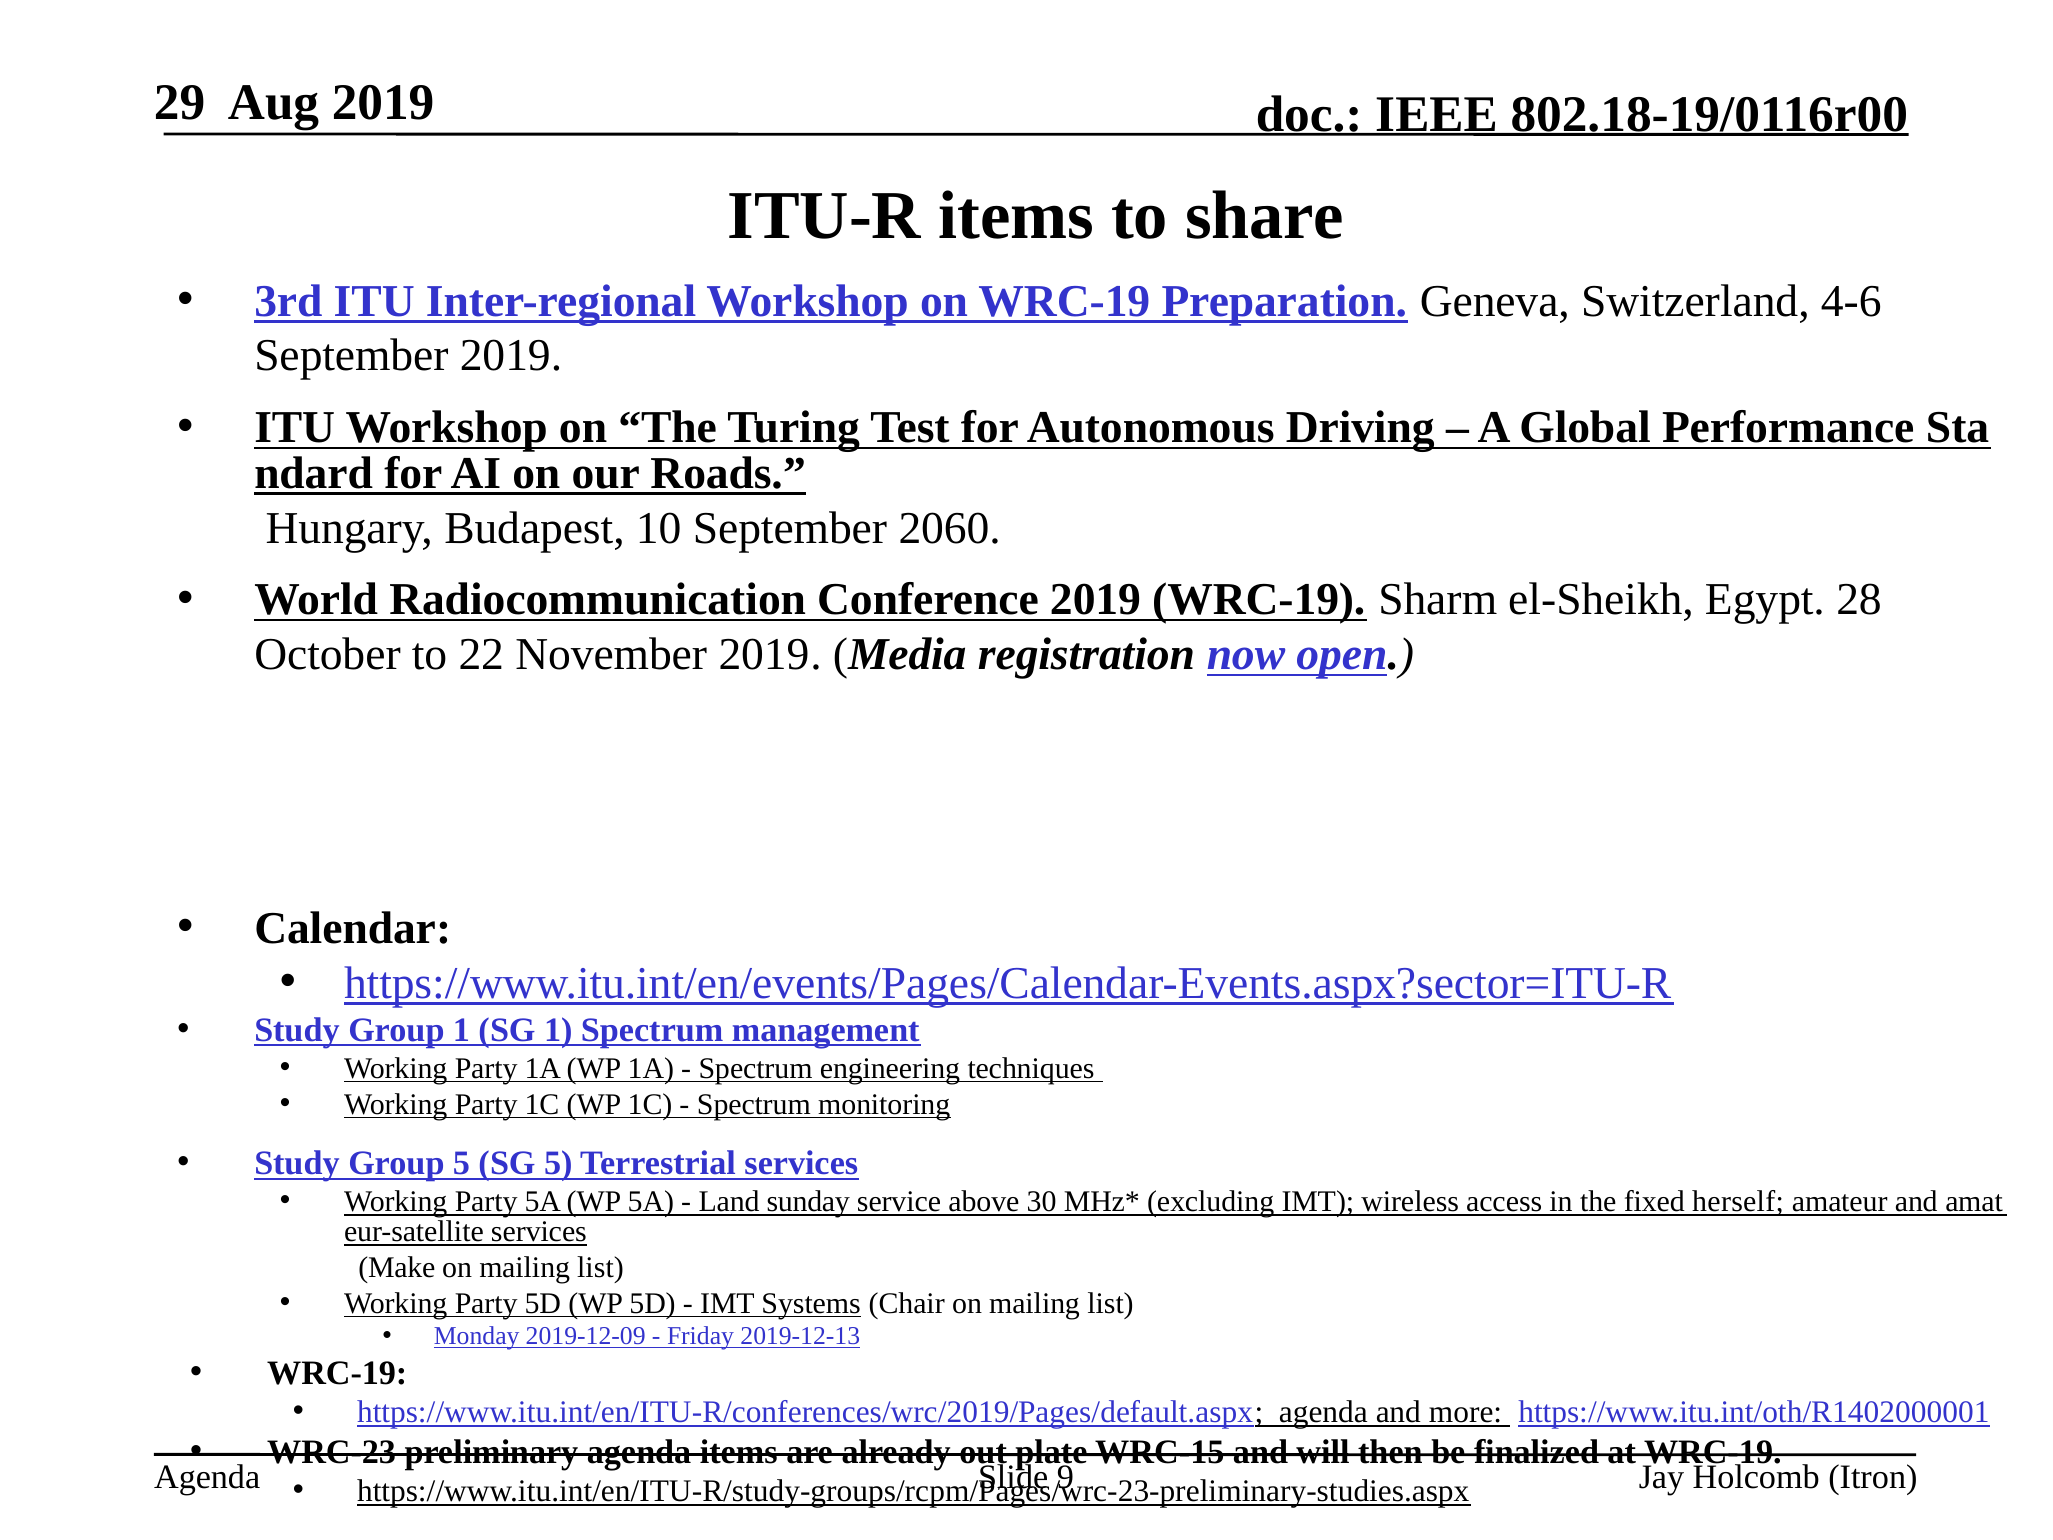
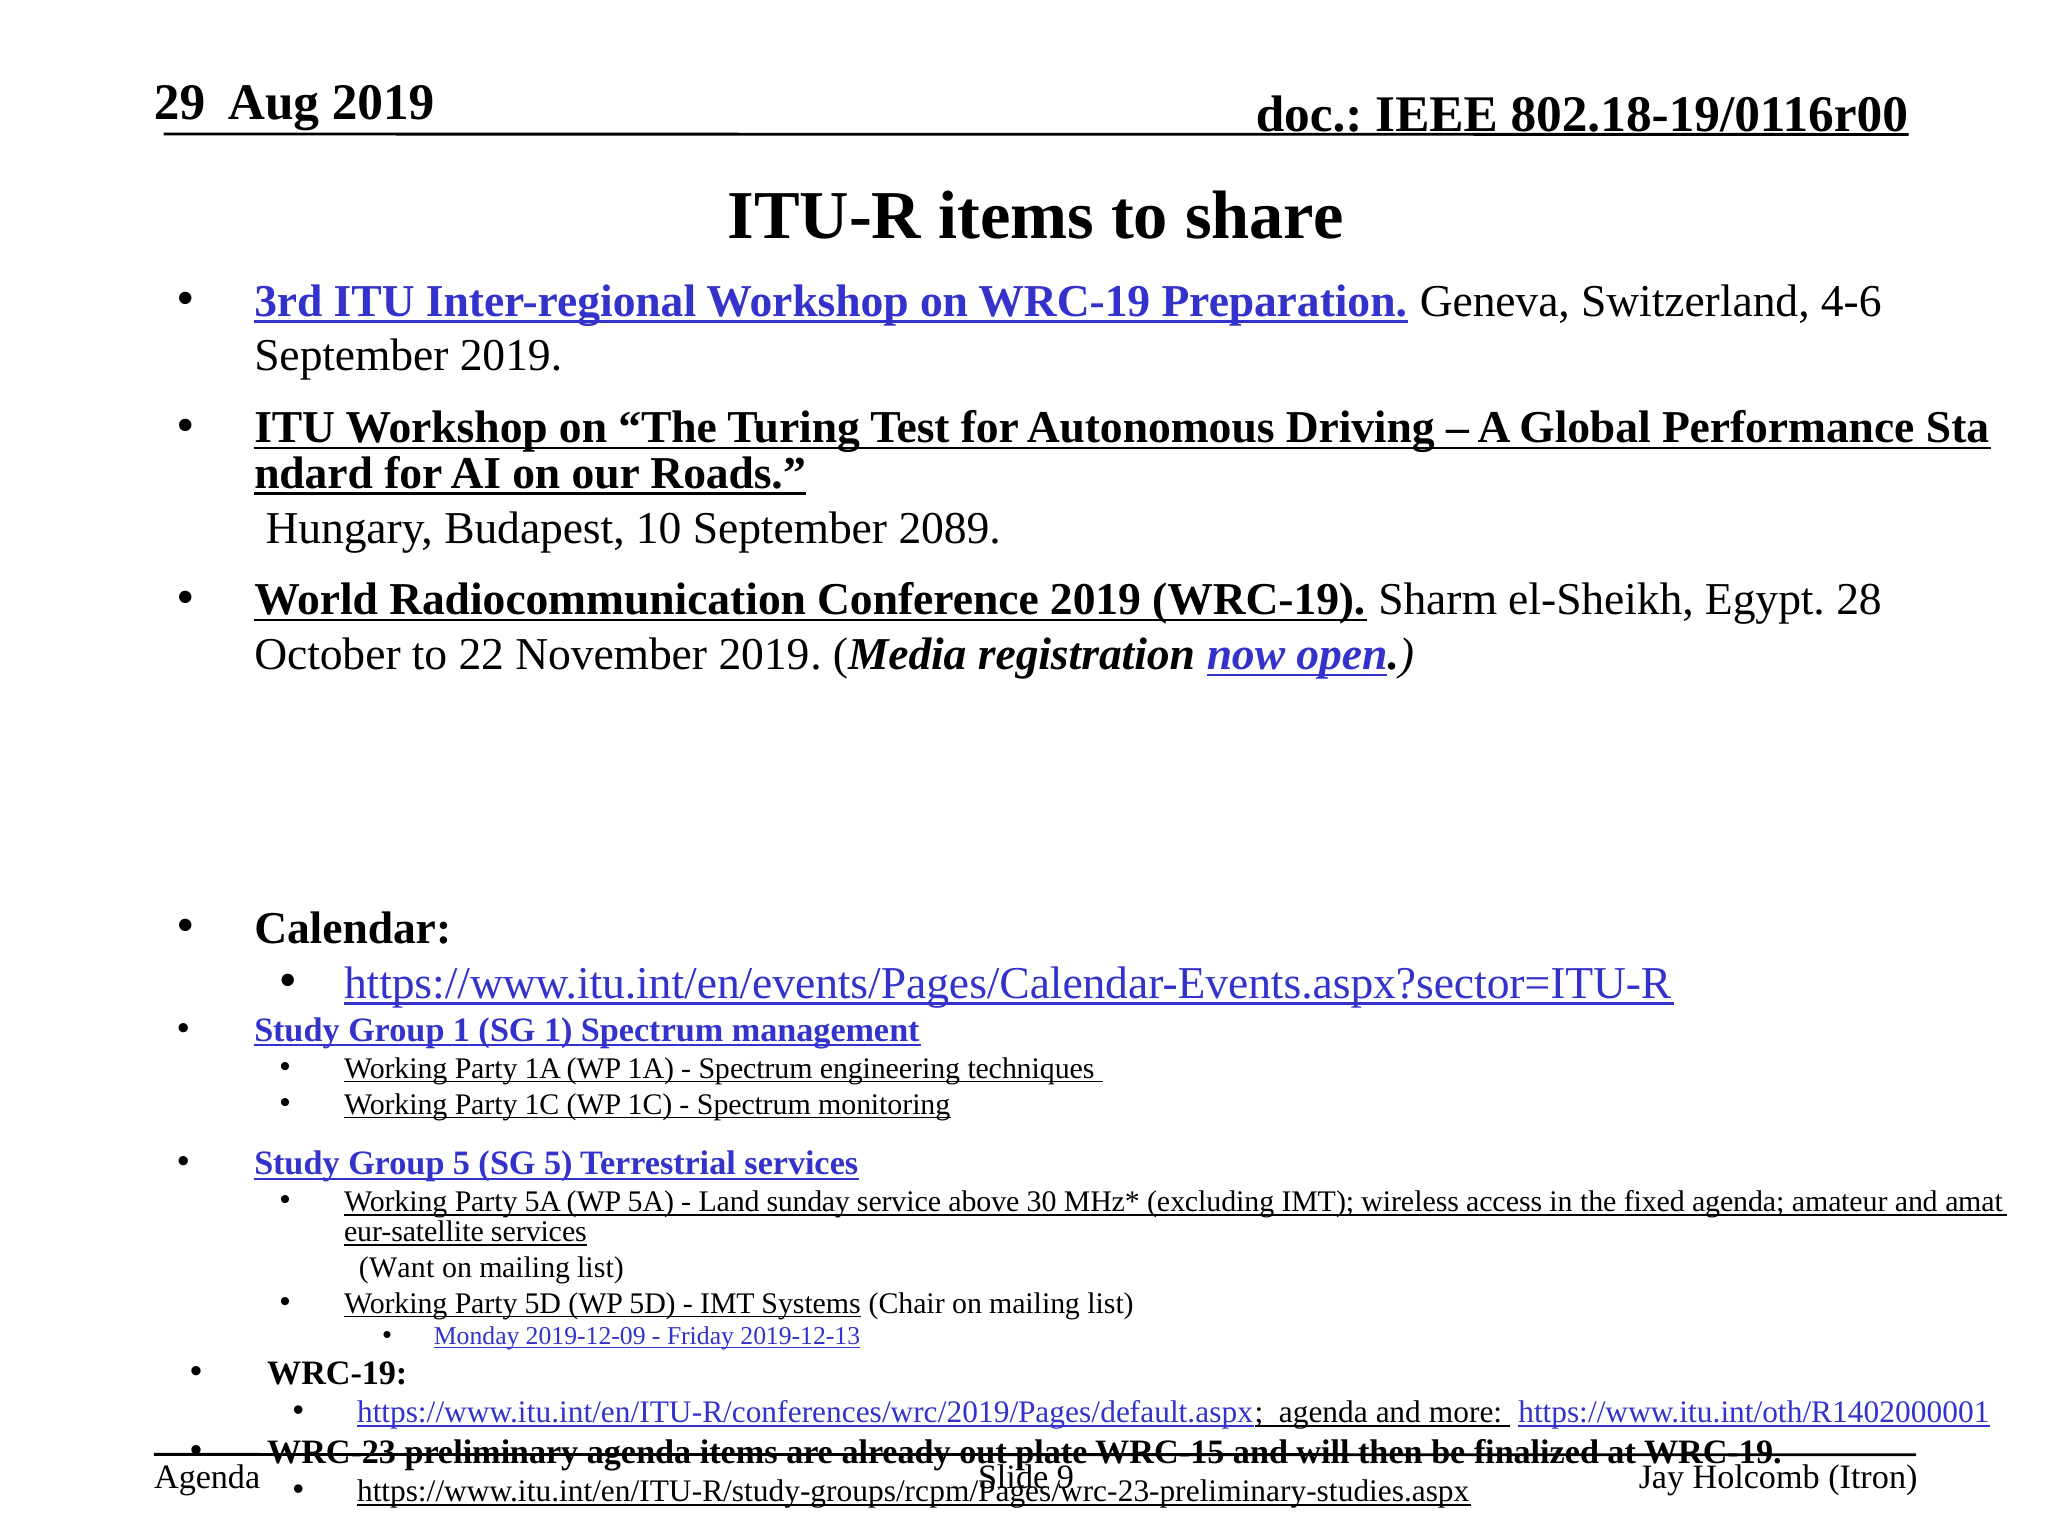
2060: 2060 -> 2089
fixed herself: herself -> agenda
Make: Make -> Want
